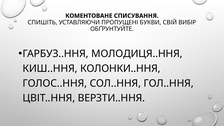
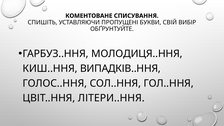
КОЛОНКИ..ННЯ: КОЛОНКИ..ННЯ -> ВИПАДКІВ..ННЯ
ВЕРЗТИ..ННЯ: ВЕРЗТИ..ННЯ -> ЛІТЕРИ..ННЯ
